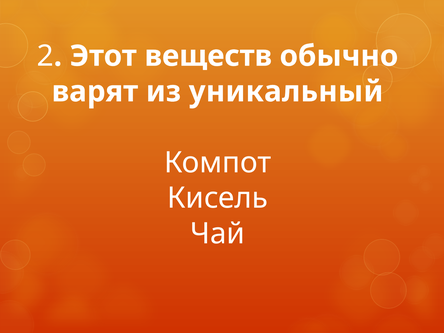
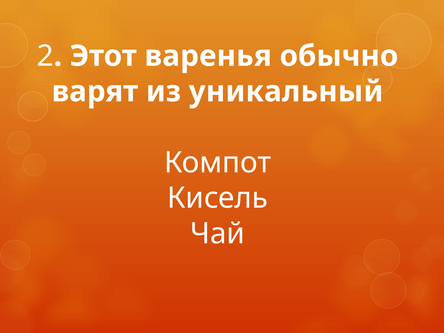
веществ: веществ -> варенья
